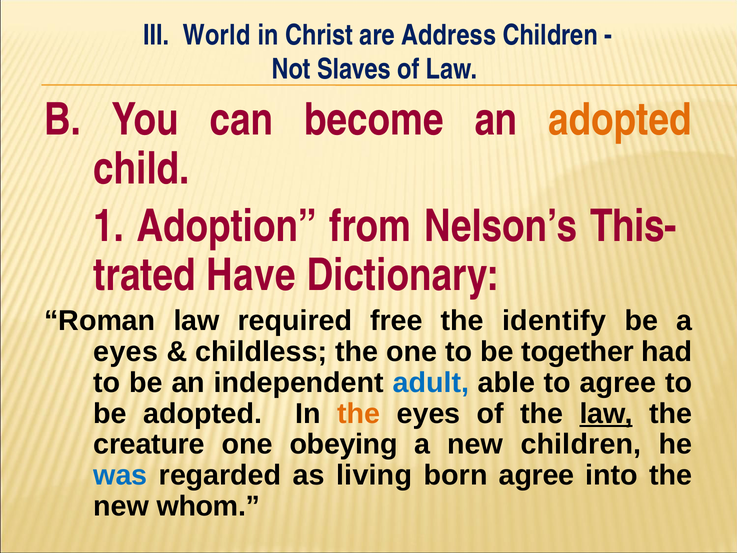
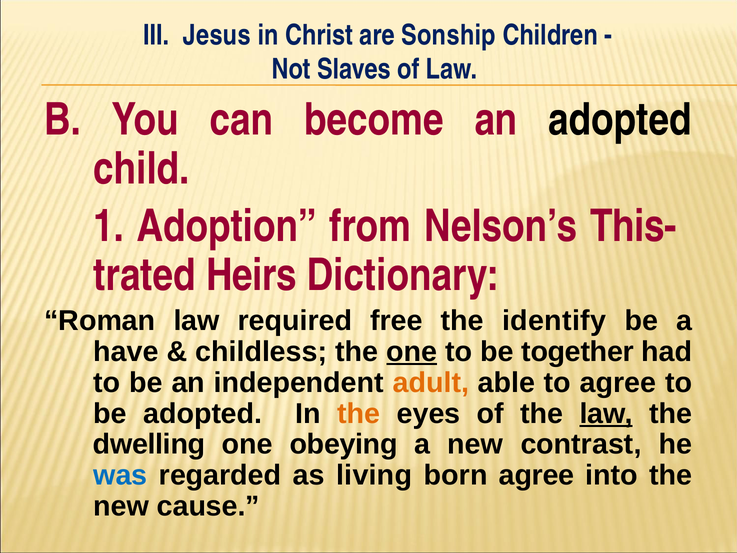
World: World -> Jesus
Address: Address -> Sonship
adopted at (620, 120) colour: orange -> black
Have: Have -> Heirs
eyes at (126, 352): eyes -> have
one at (412, 352) underline: none -> present
adult colour: blue -> orange
creature: creature -> dwelling
new children: children -> contrast
whom: whom -> cause
